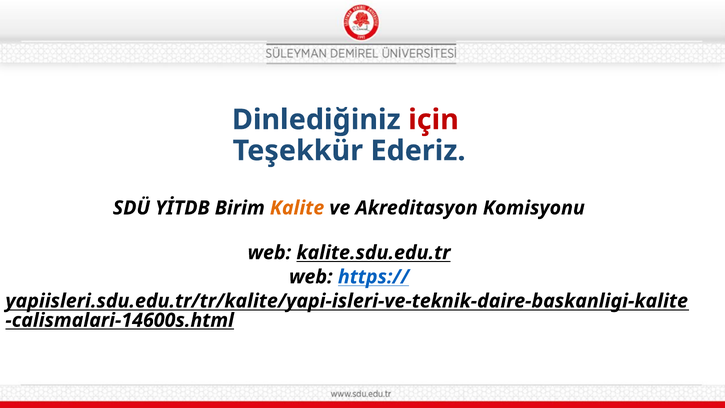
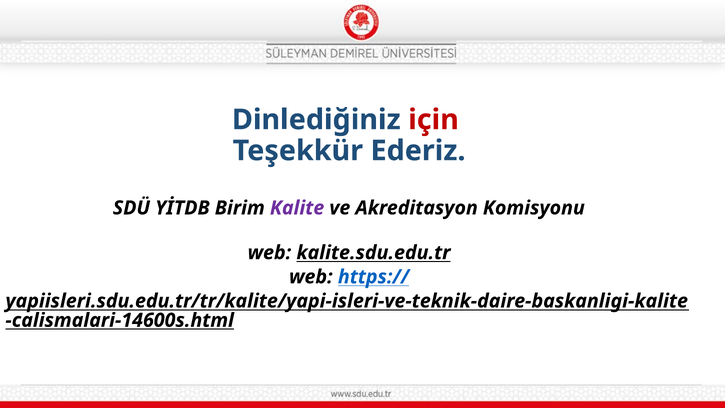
Kalite colour: orange -> purple
